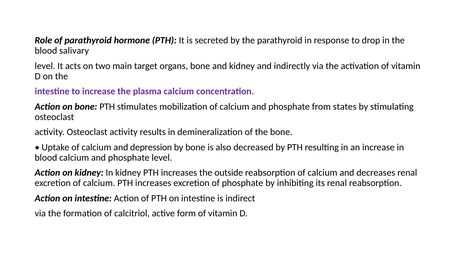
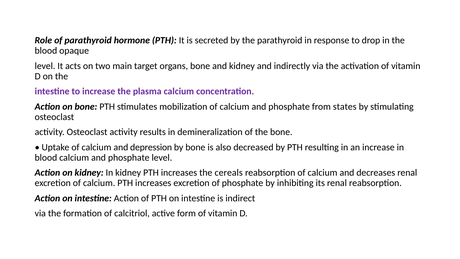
salivary: salivary -> opaque
outside: outside -> cereals
